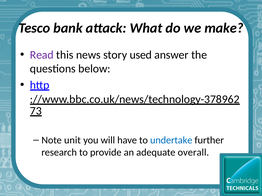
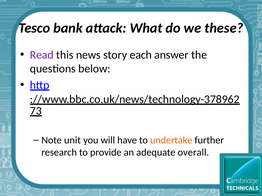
make: make -> these
used: used -> each
undertake colour: blue -> orange
